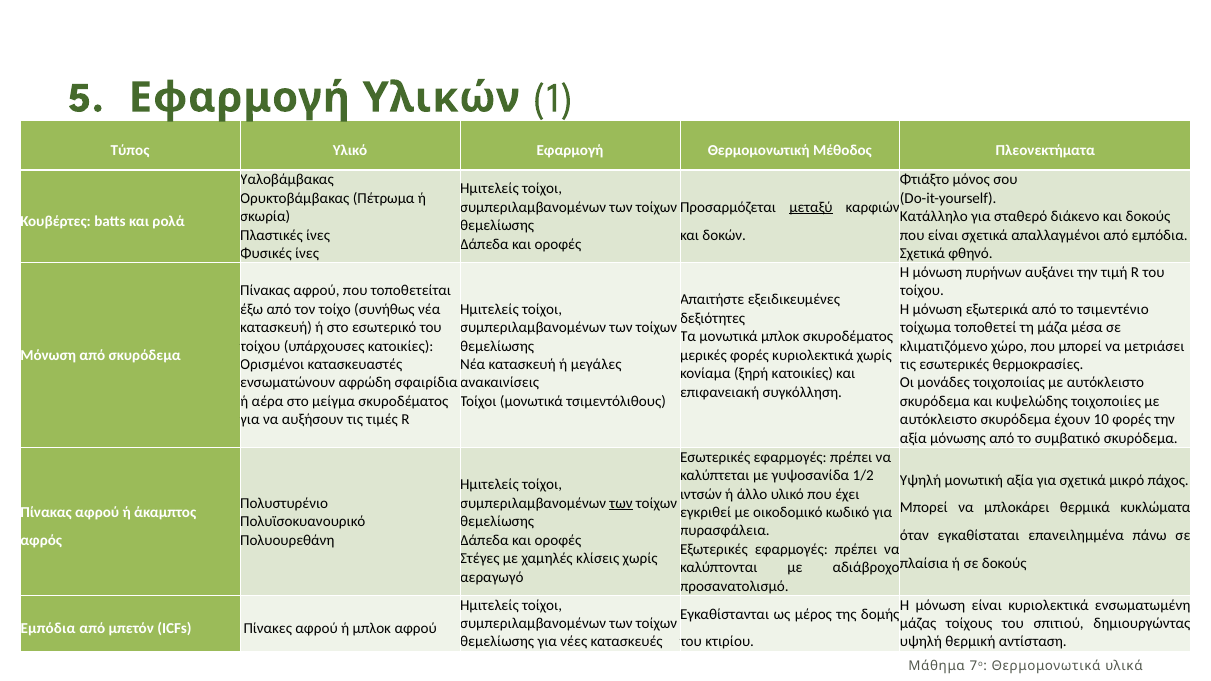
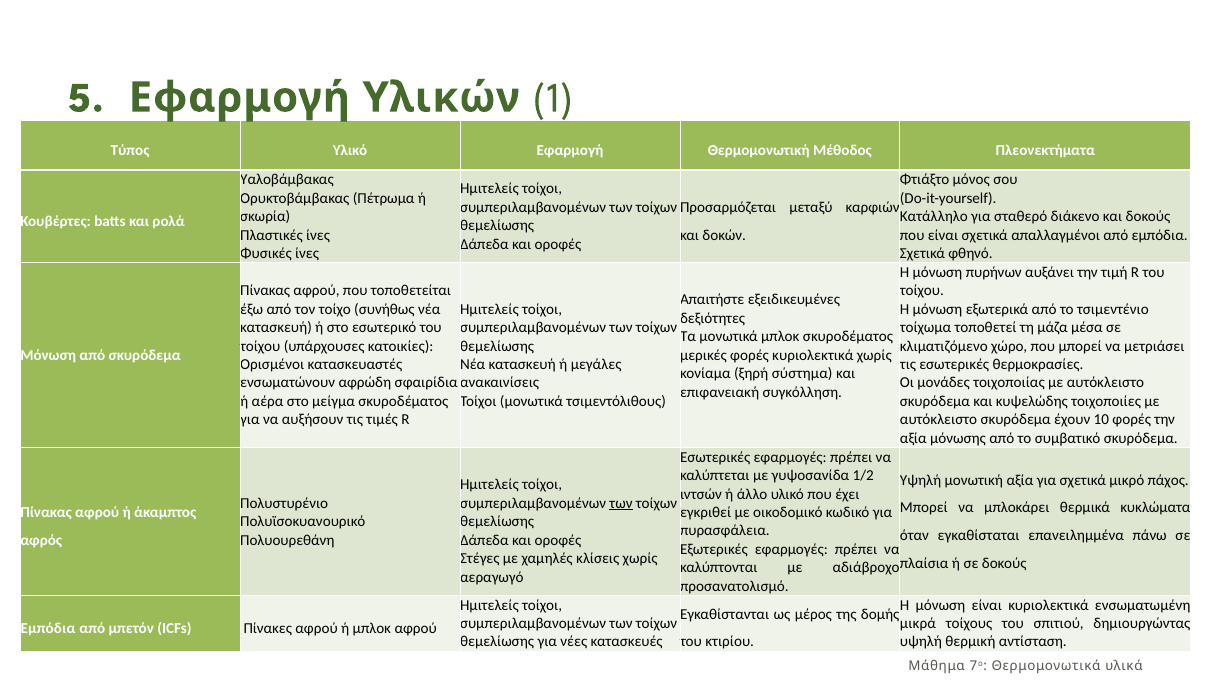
μεταξύ underline: present -> none
ξηρή κατοικίες: κατοικίες -> σύστημα
μάζας: μάζας -> μικρά
